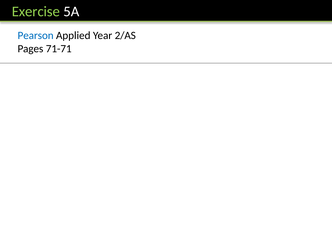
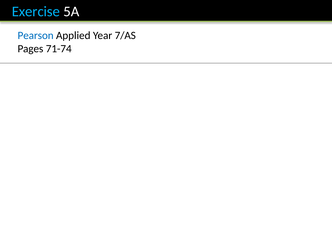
Exercise colour: light green -> light blue
2/AS: 2/AS -> 7/AS
71-71: 71-71 -> 71-74
